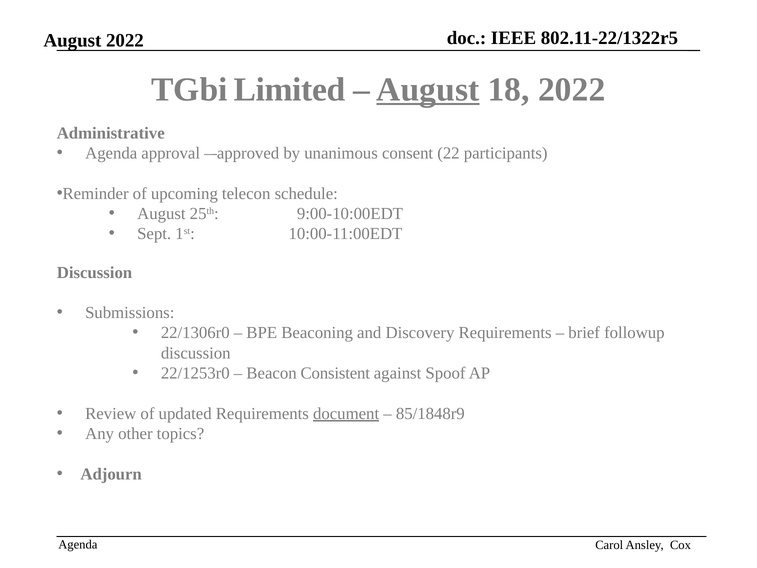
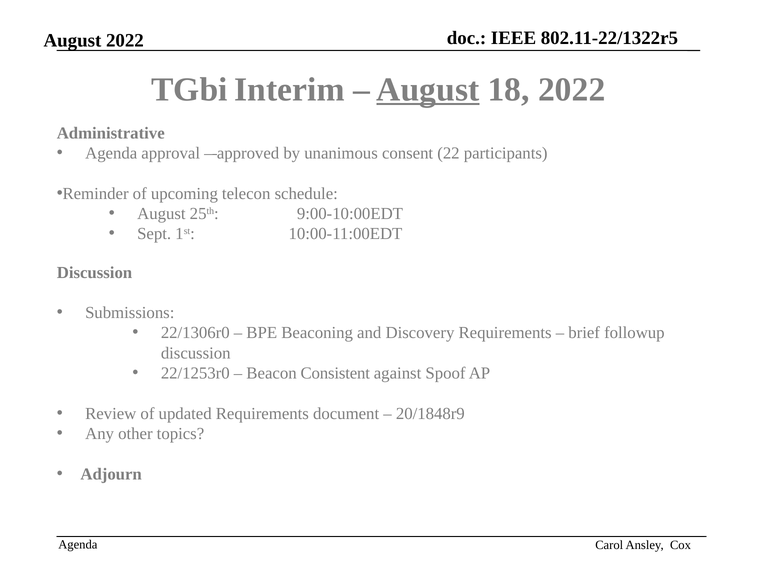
Limited: Limited -> Interim
document underline: present -> none
85/1848r9: 85/1848r9 -> 20/1848r9
